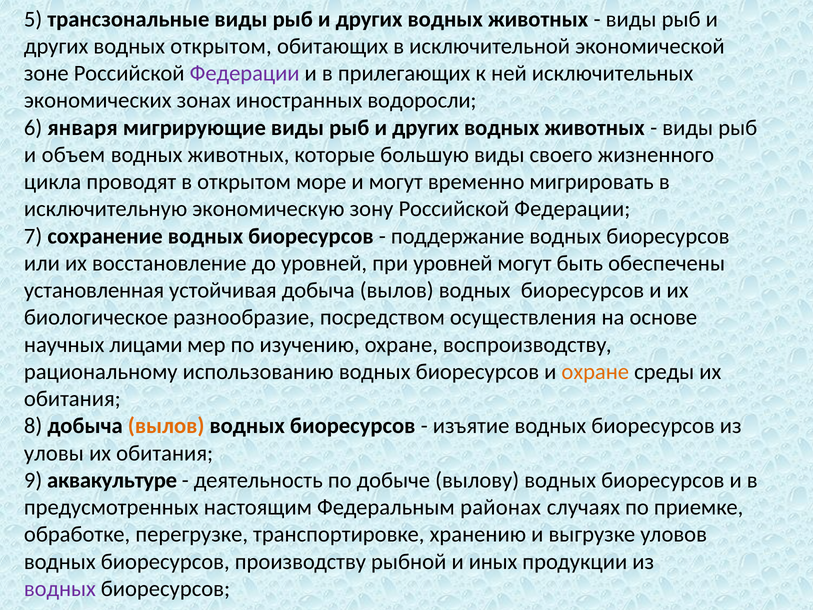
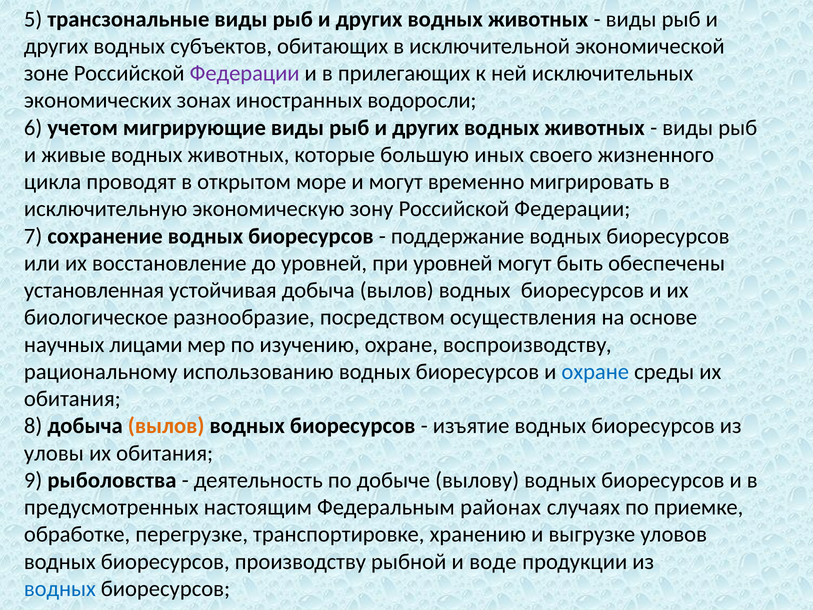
водных открытом: открытом -> субъектов
января: января -> учетом
объем: объем -> живые
большую виды: виды -> иных
охране at (595, 372) colour: orange -> blue
аквакультуре: аквакультуре -> рыболовства
иных: иных -> воде
водных at (60, 588) colour: purple -> blue
